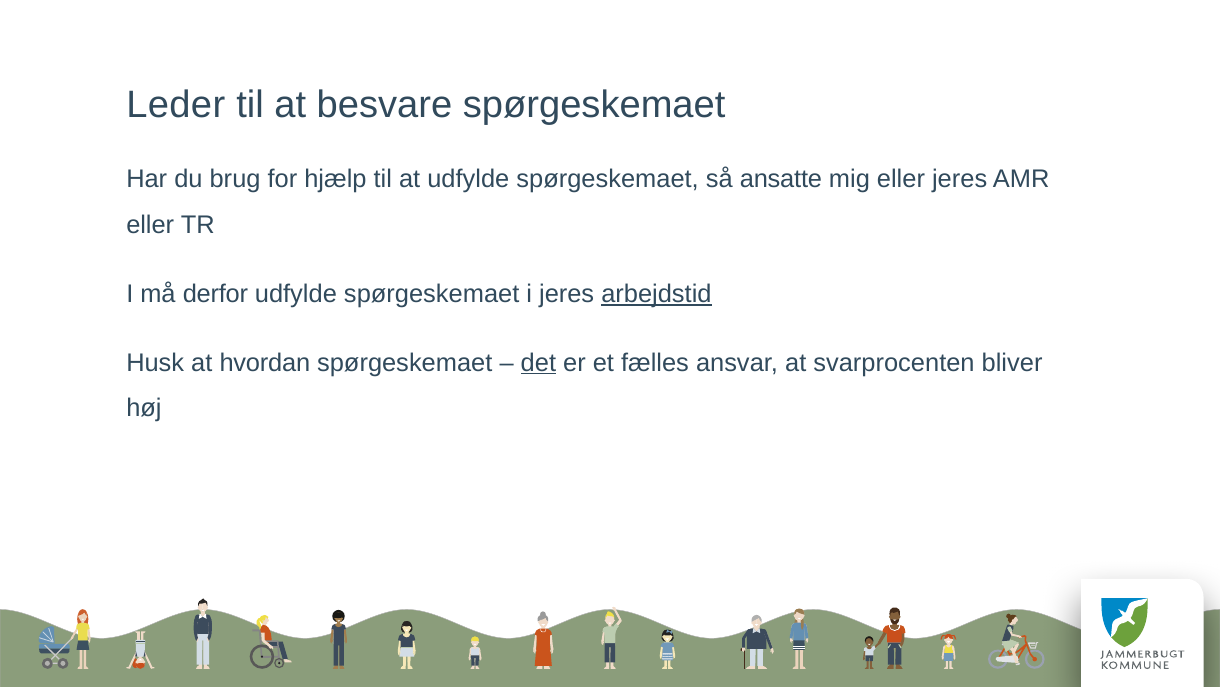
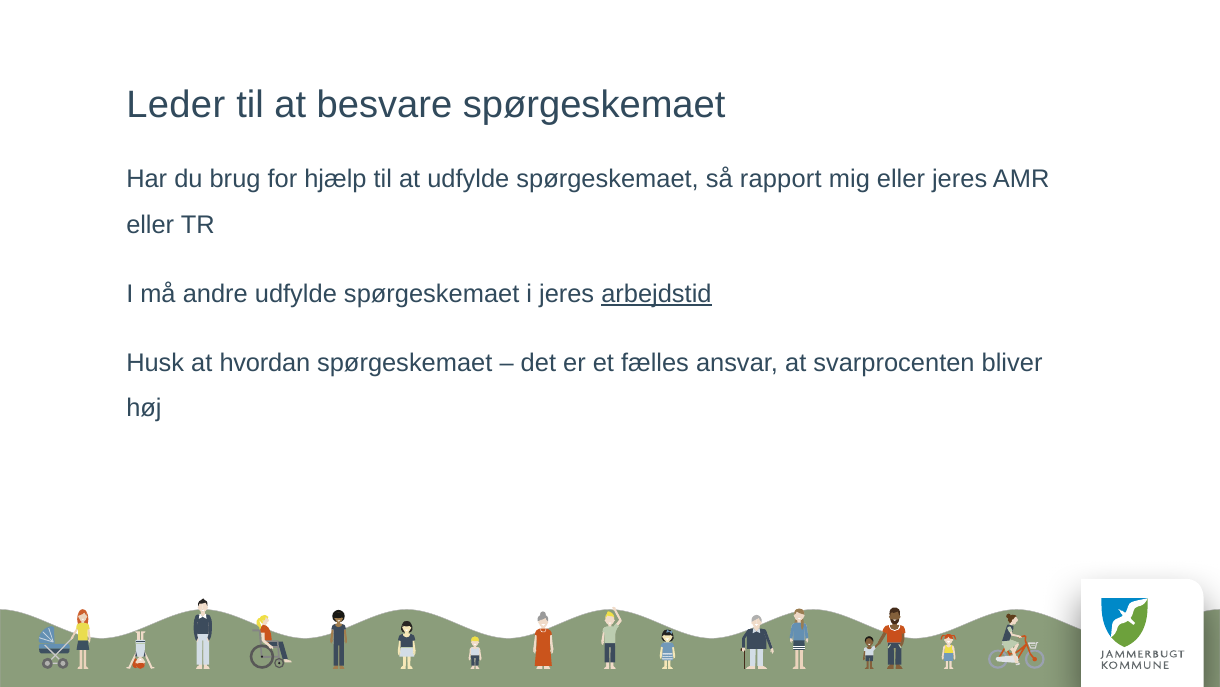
ansatte: ansatte -> rapport
derfor: derfor -> andre
det underline: present -> none
